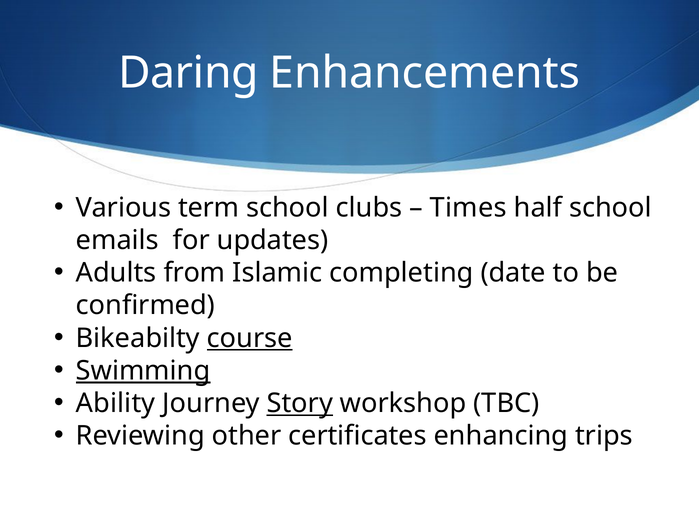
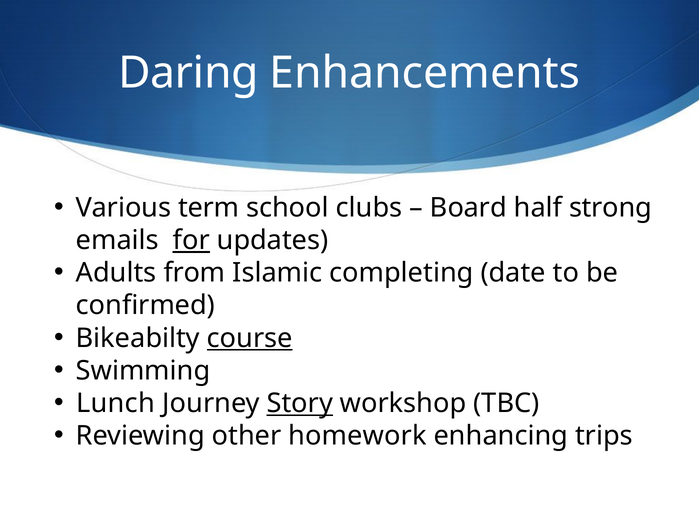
Times: Times -> Board
half school: school -> strong
for underline: none -> present
Swimming underline: present -> none
Ability: Ability -> Lunch
certificates: certificates -> homework
